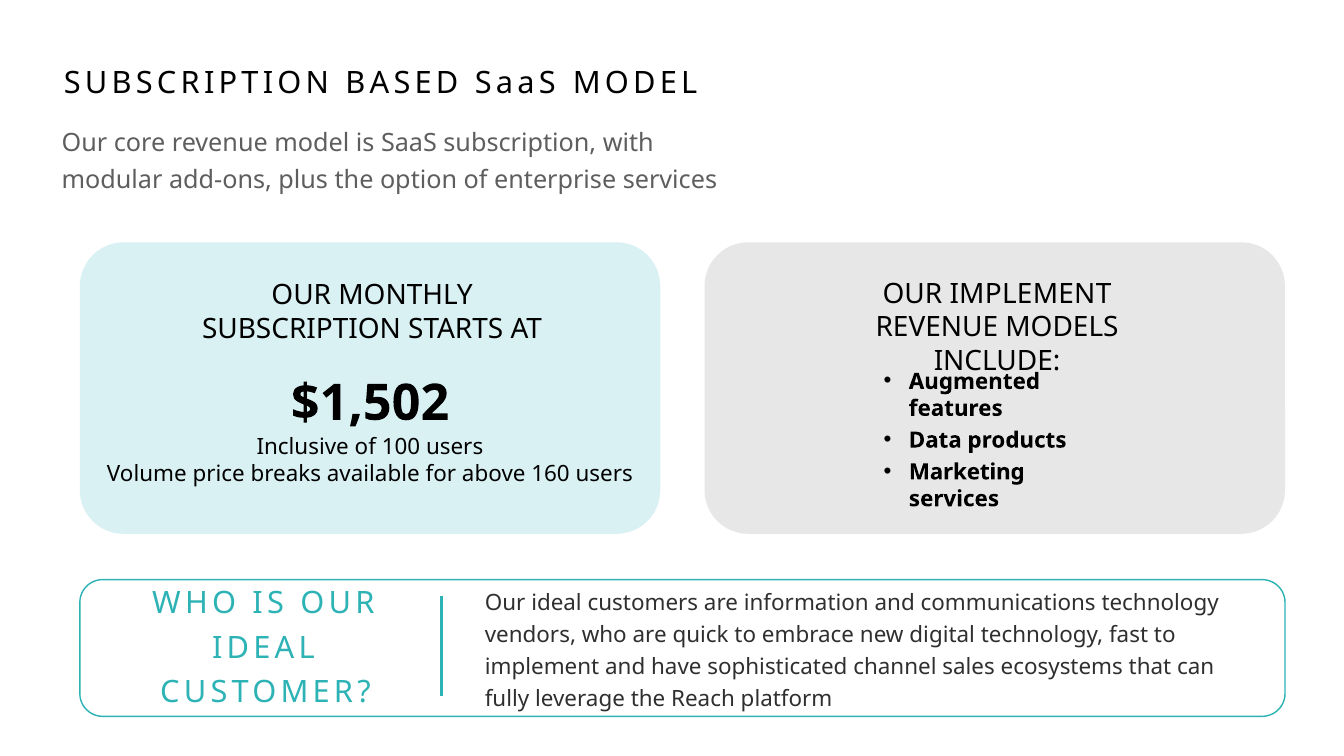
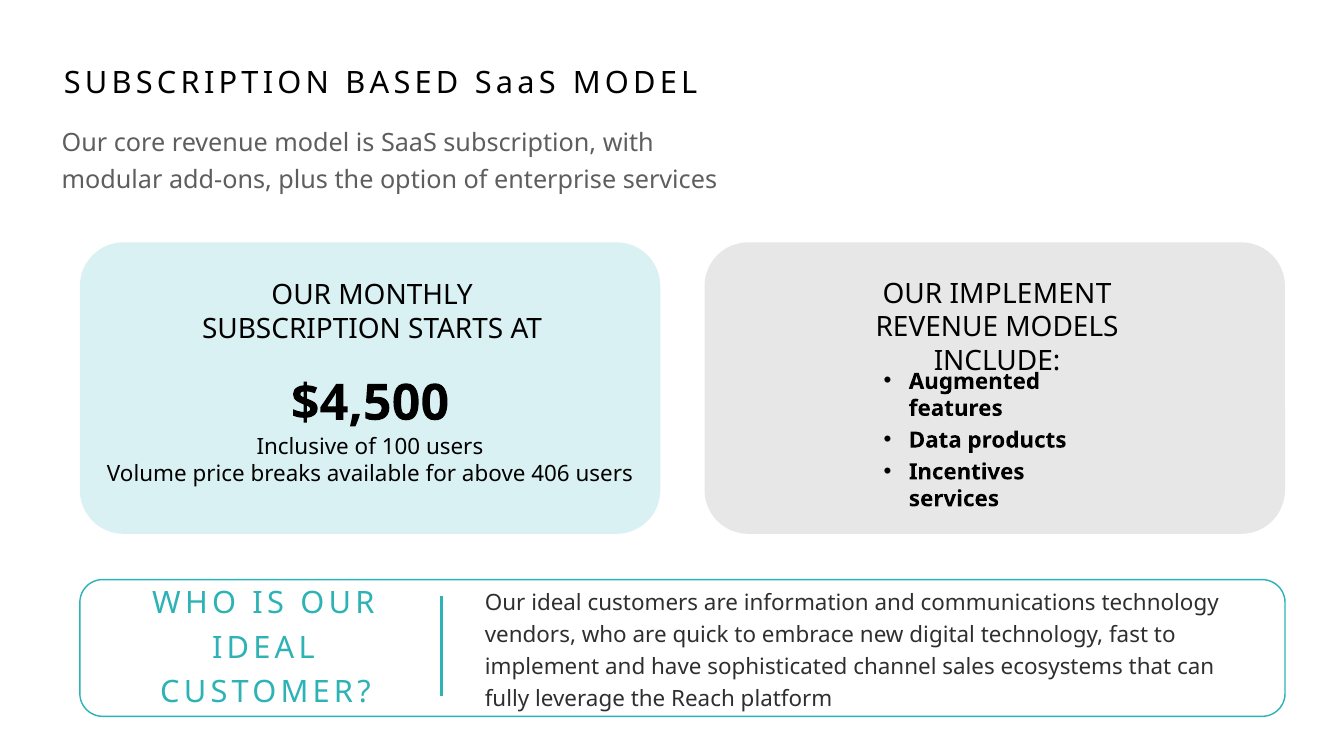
$1,502: $1,502 -> $4,500
Marketing: Marketing -> Incentives
160: 160 -> 406
